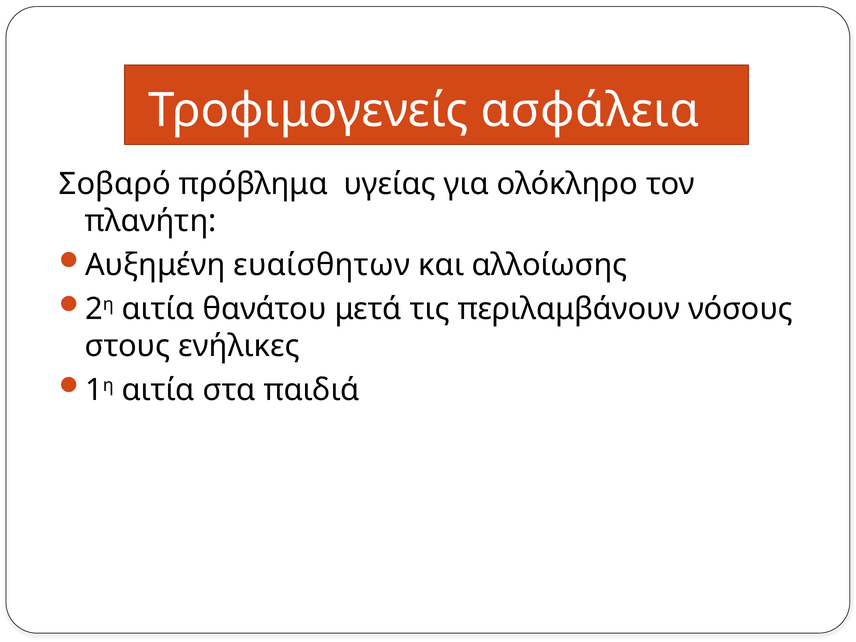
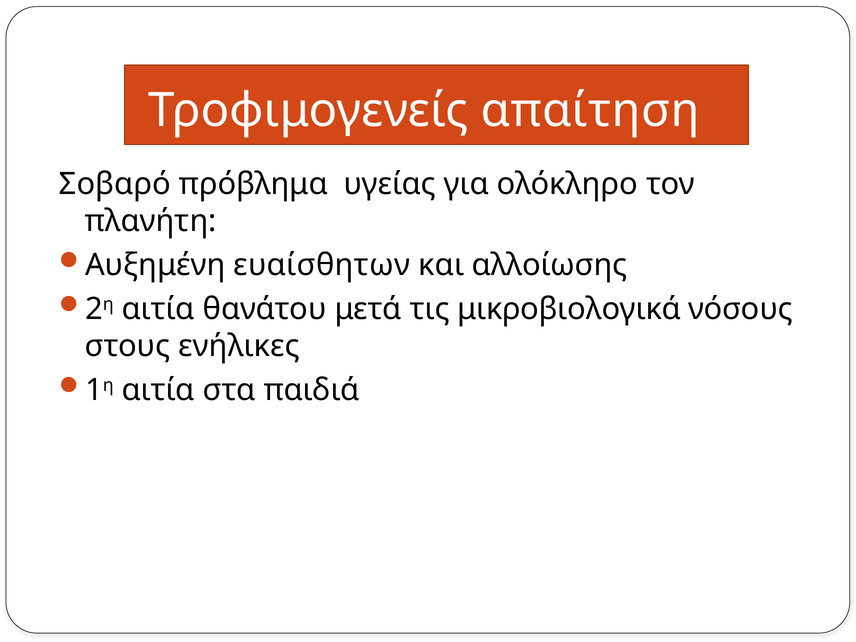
ασφάλεια: ασφάλεια -> απαίτηση
περιλαμβάνουν: περιλαμβάνουν -> μικροβιολογικά
